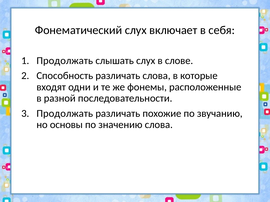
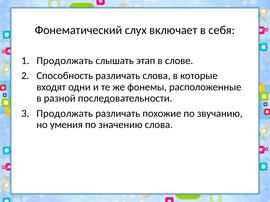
слышать слух: слух -> этап
основы: основы -> умения
